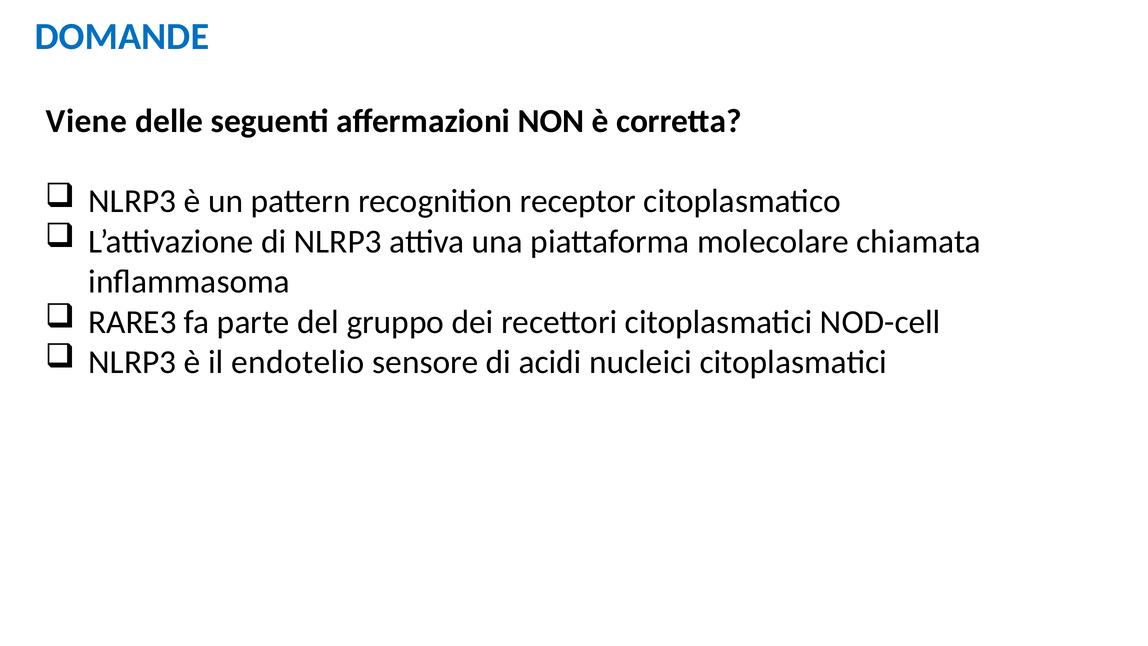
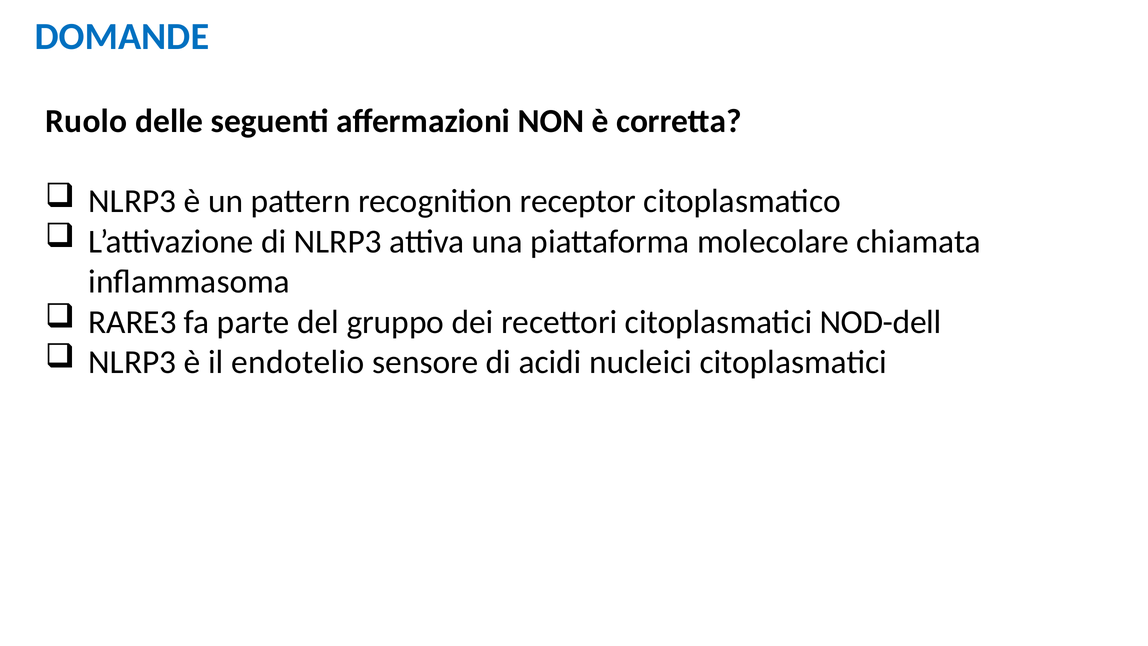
Viene: Viene -> Ruolo
NOD-cell: NOD-cell -> NOD-dell
